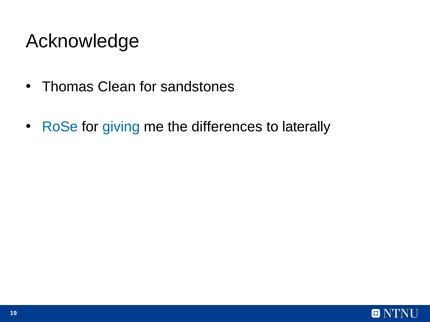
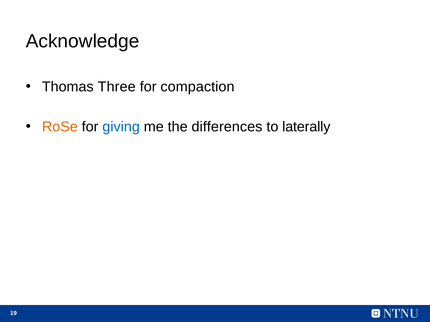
Clean: Clean -> Three
sandstones: sandstones -> compaction
RoSe colour: blue -> orange
